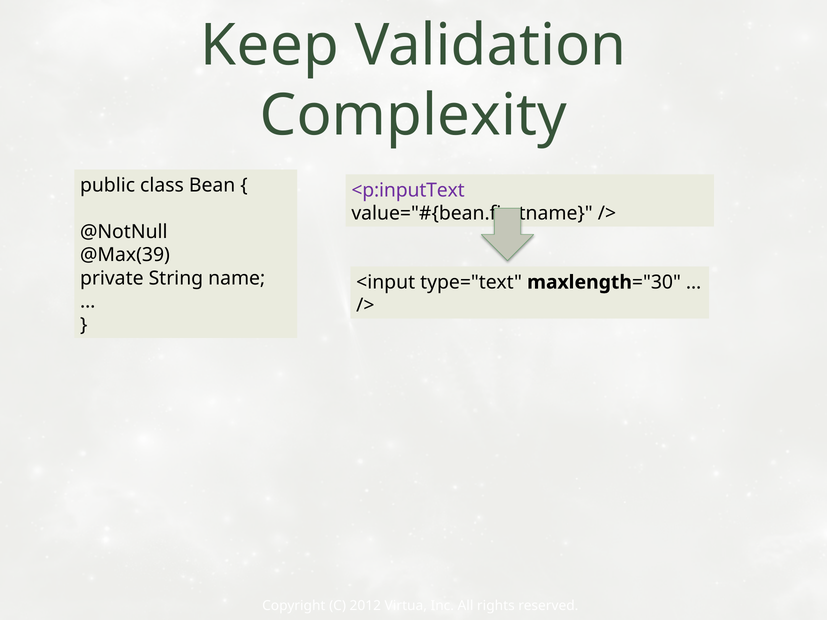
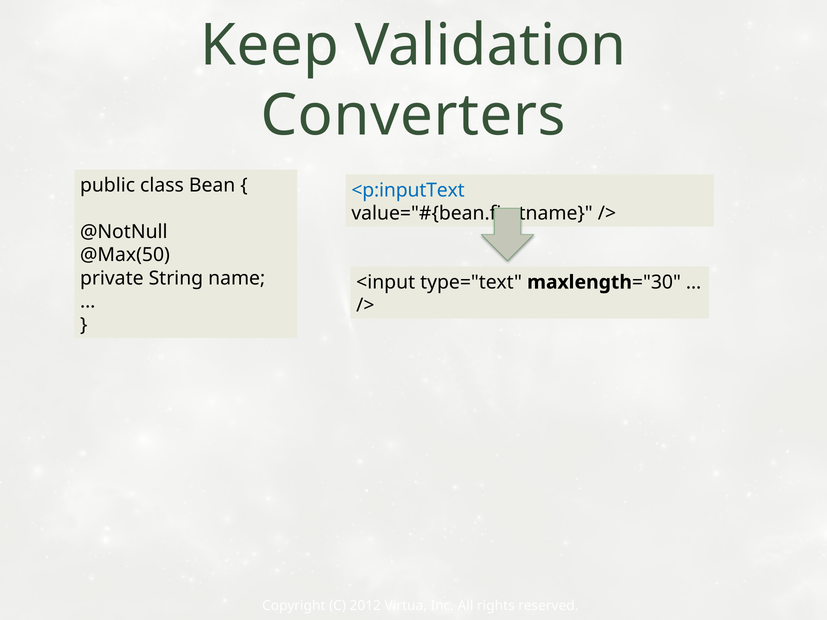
Complexity: Complexity -> Converters
<p:inputText colour: purple -> blue
@Max(39: @Max(39 -> @Max(50
